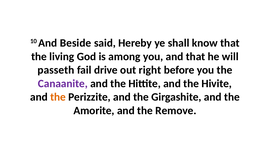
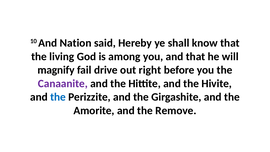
Beside: Beside -> Nation
passeth: passeth -> magnify
the at (58, 97) colour: orange -> blue
